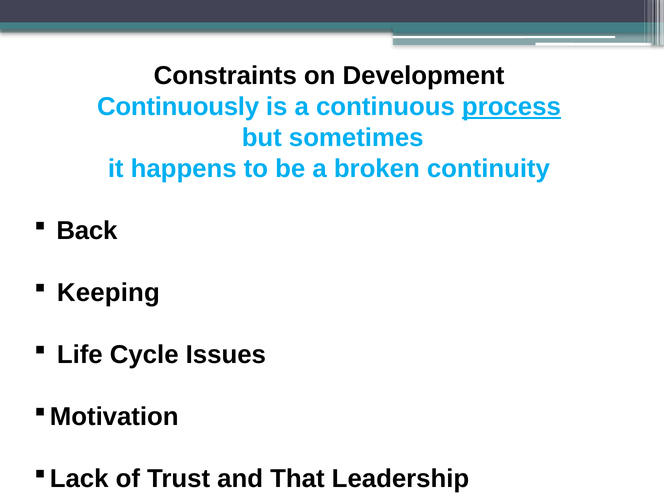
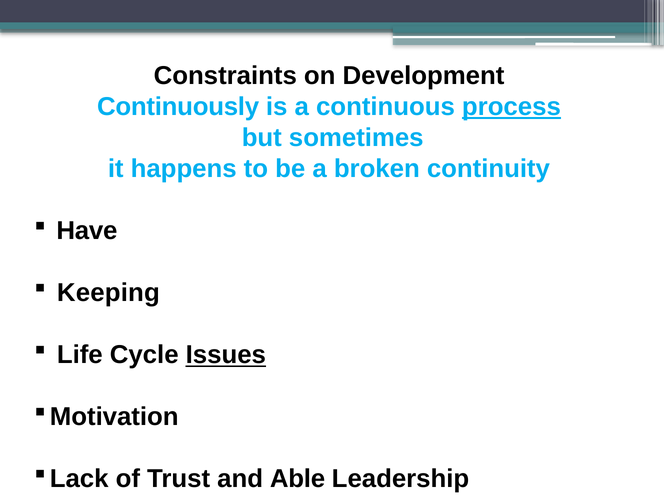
Back: Back -> Have
Issues underline: none -> present
That: That -> Able
